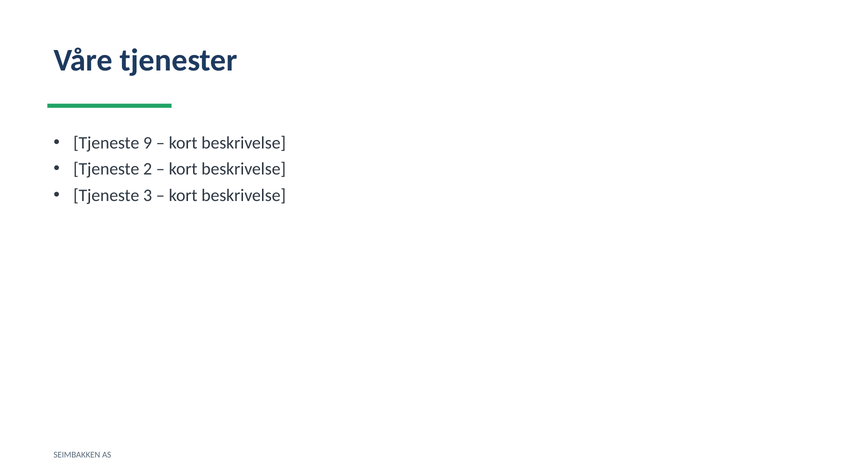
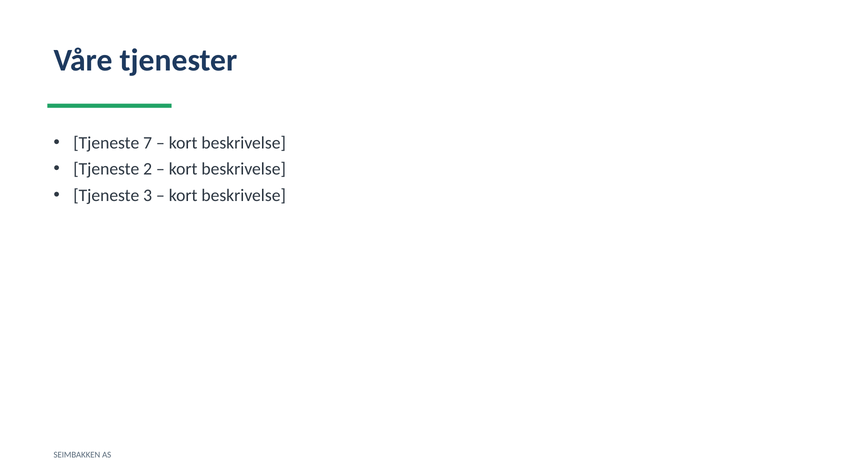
9: 9 -> 7
